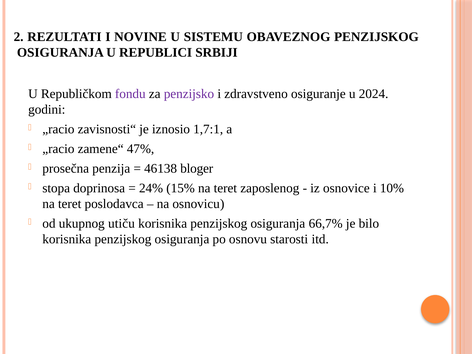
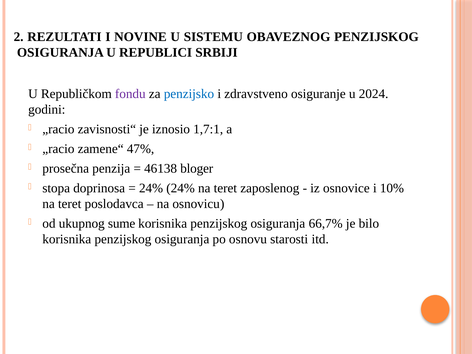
penzijsko colour: purple -> blue
24% 15%: 15% -> 24%
utiču: utiču -> sume
